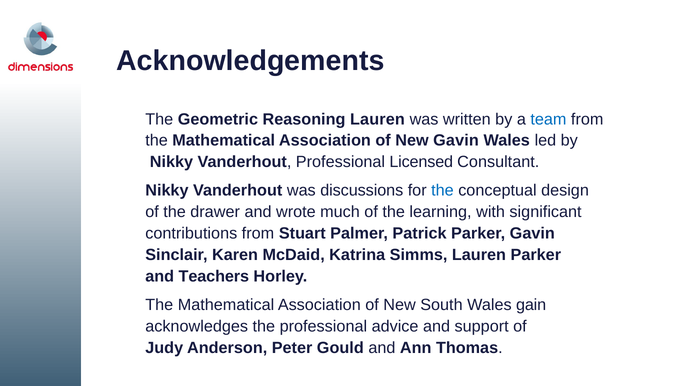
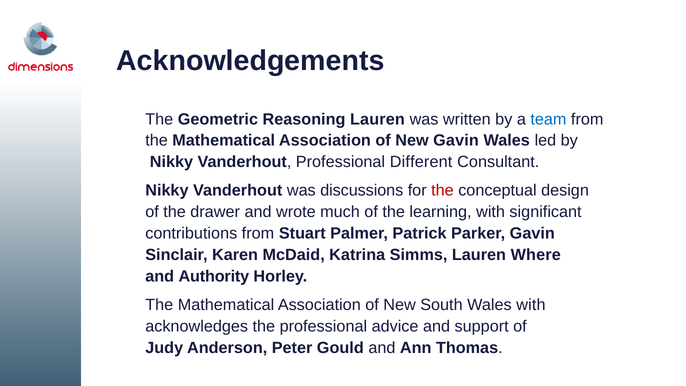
Licensed: Licensed -> Different
the at (442, 191) colour: blue -> red
Lauren Parker: Parker -> Where
Teachers: Teachers -> Authority
Wales gain: gain -> with
